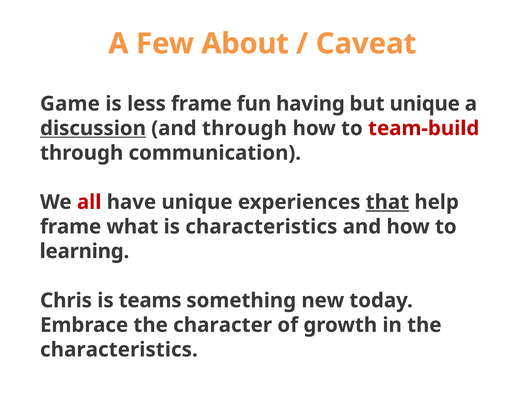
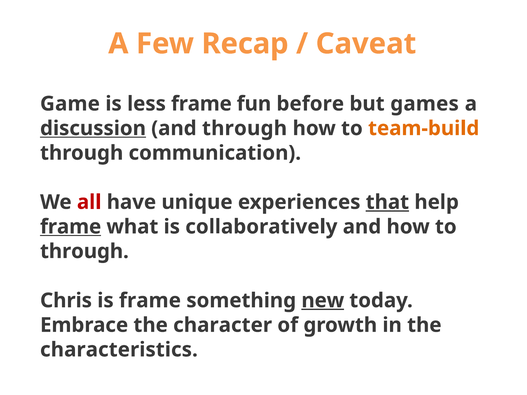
About: About -> Recap
having: having -> before
but unique: unique -> games
team-build colour: red -> orange
frame at (71, 227) underline: none -> present
is characteristics: characteristics -> collaboratively
learning at (84, 251): learning -> through
is teams: teams -> frame
new underline: none -> present
